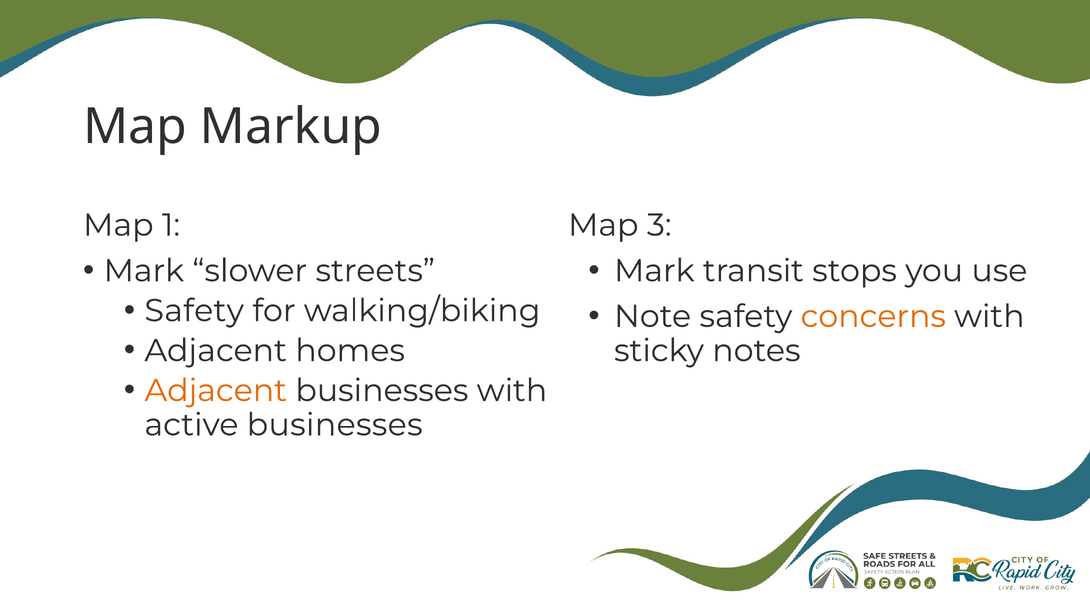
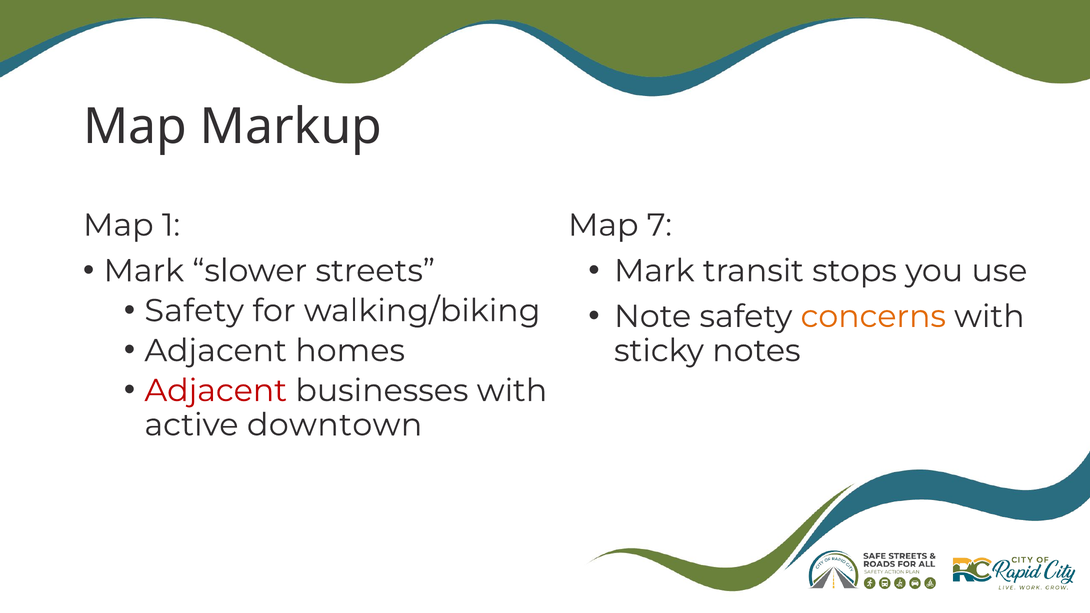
3: 3 -> 7
Adjacent at (216, 391) colour: orange -> red
active businesses: businesses -> downtown
